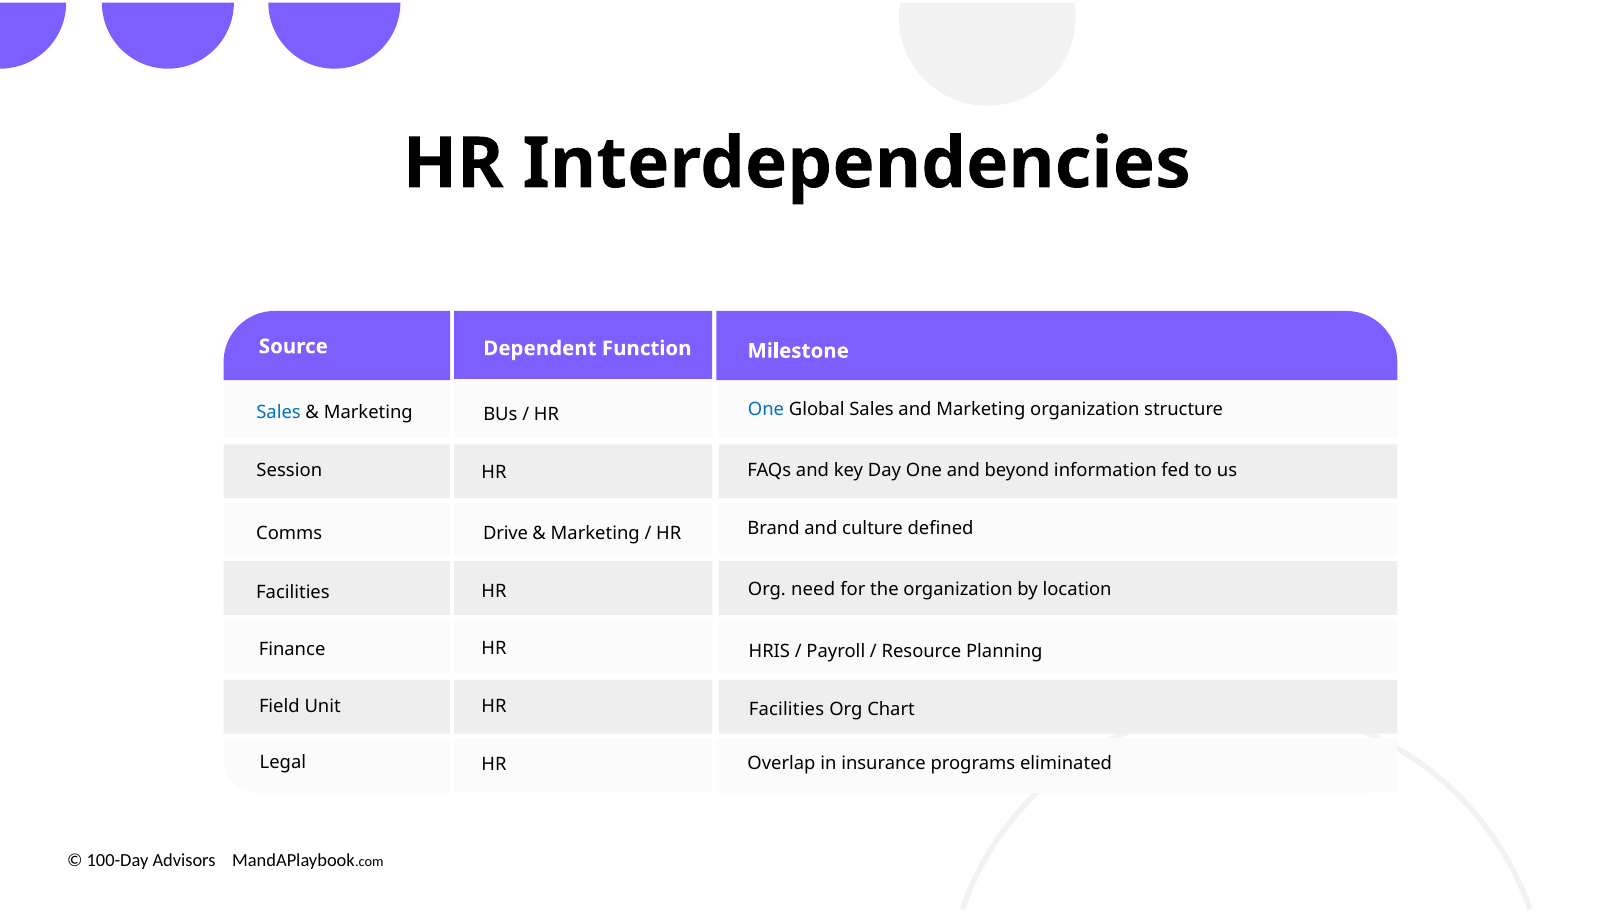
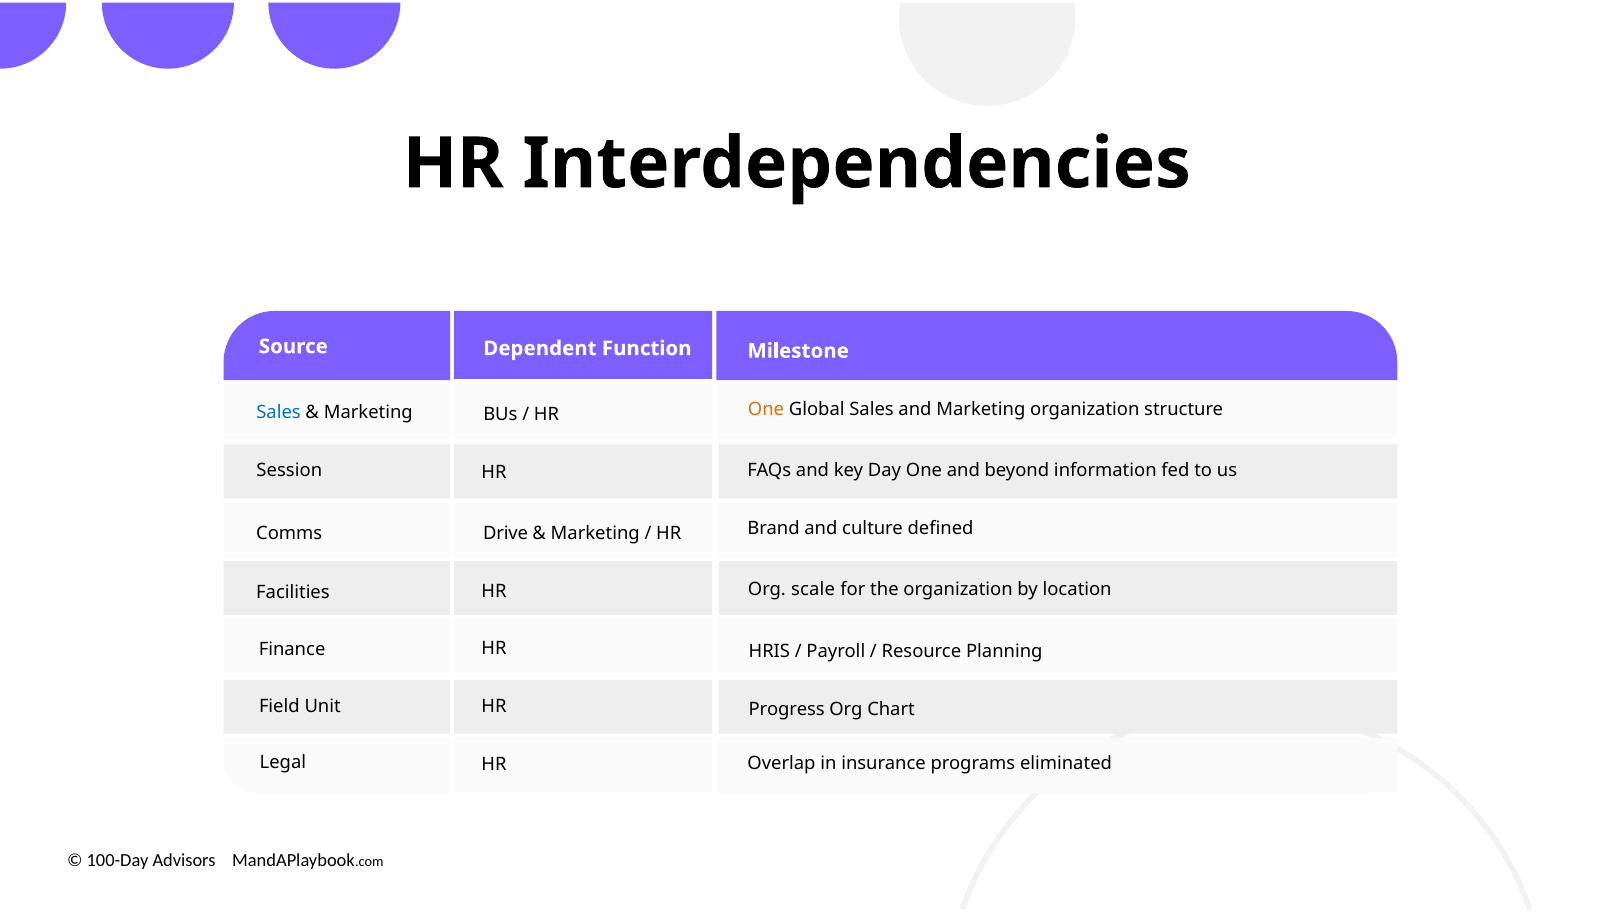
One at (766, 409) colour: blue -> orange
need: need -> scale
Facilities at (786, 709): Facilities -> Progress
